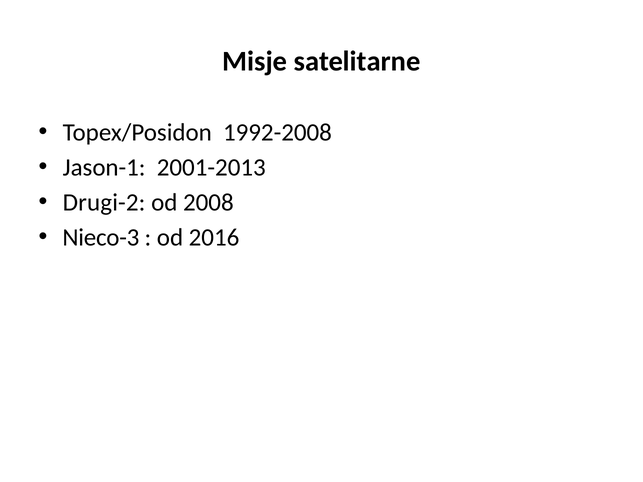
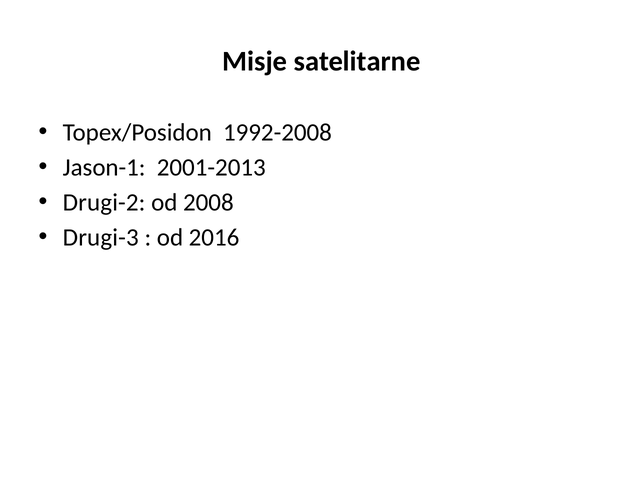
Nieco-3: Nieco-3 -> Drugi-3
